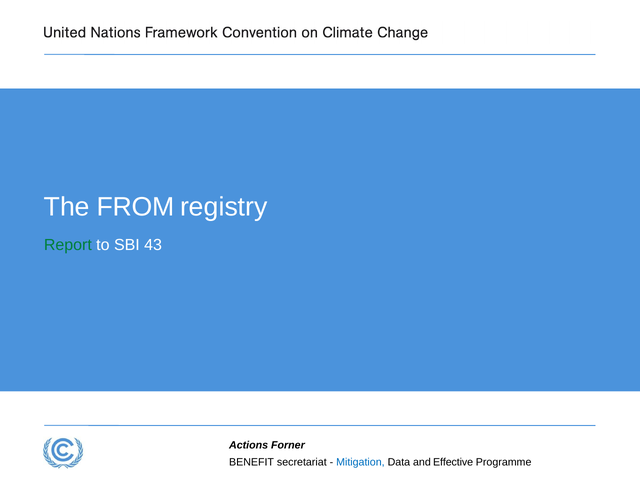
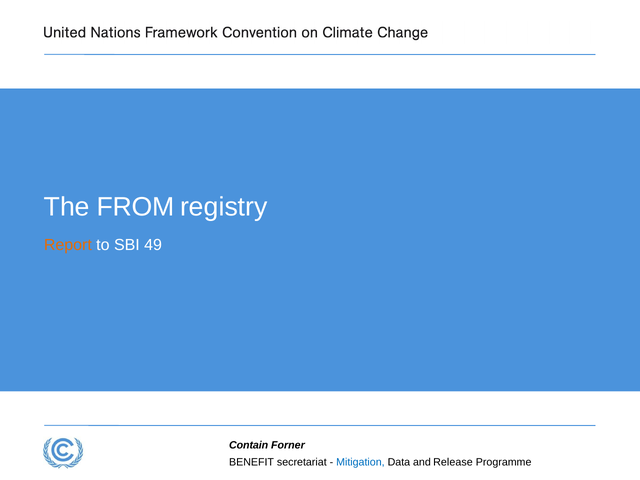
Report colour: green -> orange
43: 43 -> 49
Actions: Actions -> Contain
Effective: Effective -> Release
